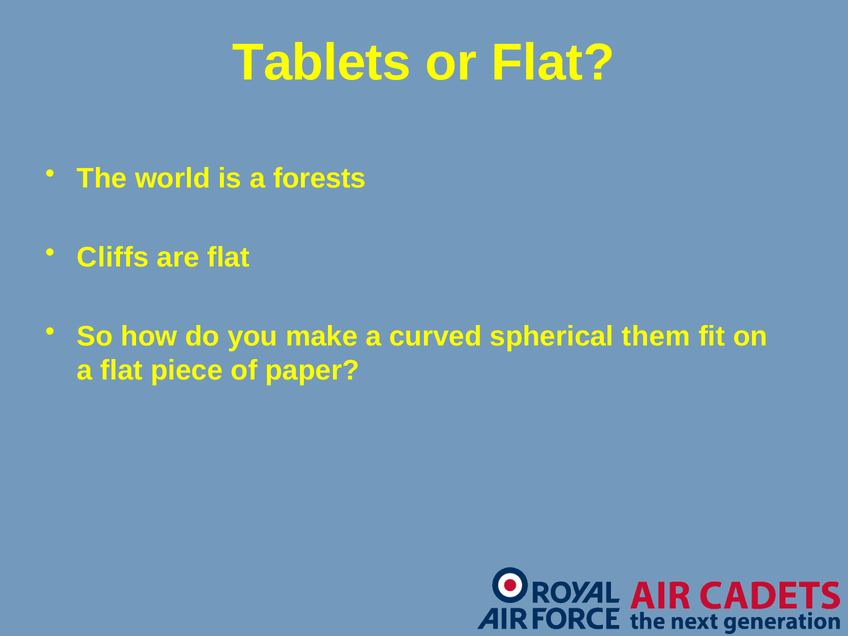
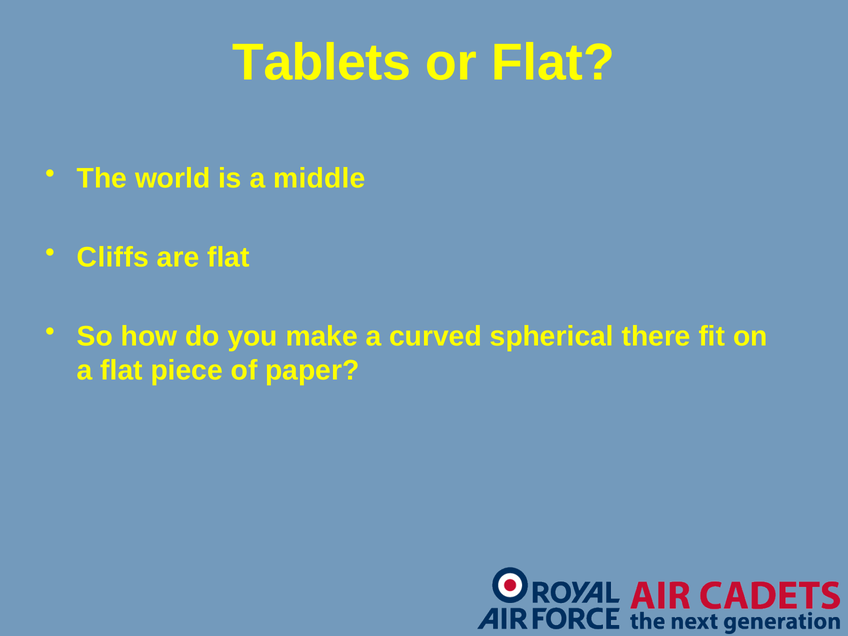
forests: forests -> middle
them: them -> there
